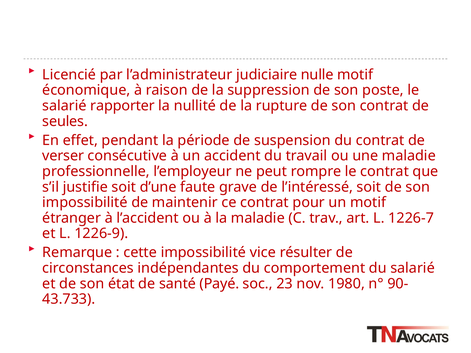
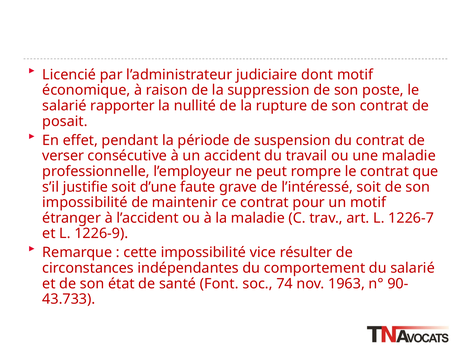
nulle: nulle -> dont
seules: seules -> posait
Payé: Payé -> Font
23: 23 -> 74
1980: 1980 -> 1963
